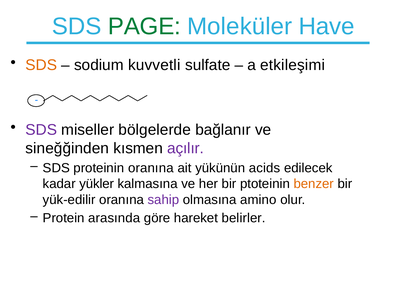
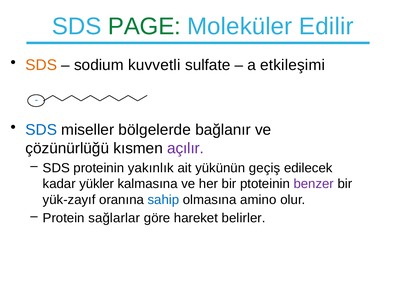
Have: Have -> Edilir
SDS at (41, 130) colour: purple -> blue
sineğğinden: sineğğinden -> çözünürlüğü
proteinin oranına: oranına -> yakınlık
acids: acids -> geçiş
benzer colour: orange -> purple
yük-edilir: yük-edilir -> yük-zayıf
sahip colour: purple -> blue
arasında: arasında -> sağlarlar
